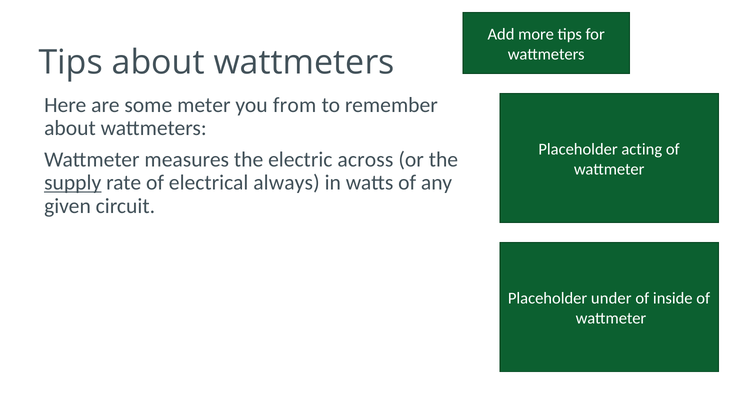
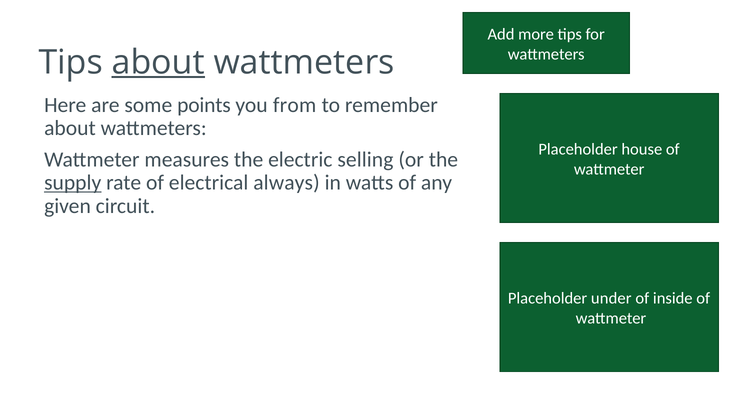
about at (158, 62) underline: none -> present
meter: meter -> points
acting: acting -> house
across: across -> selling
